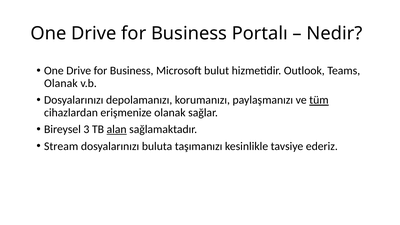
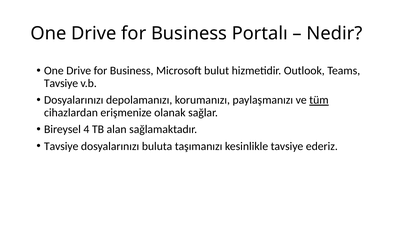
Olanak at (61, 83): Olanak -> Tavsiye
3: 3 -> 4
alan underline: present -> none
Stream at (61, 146): Stream -> Tavsiye
